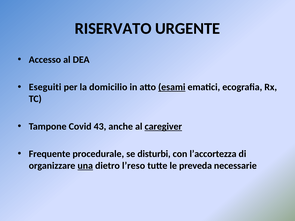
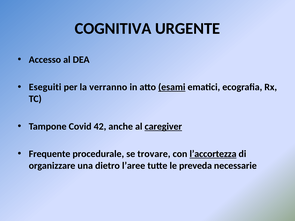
RISERVATO: RISERVATO -> COGNITIVA
domicilio: domicilio -> verranno
43: 43 -> 42
disturbi: disturbi -> trovare
l’accortezza underline: none -> present
una underline: present -> none
l’reso: l’reso -> l’aree
